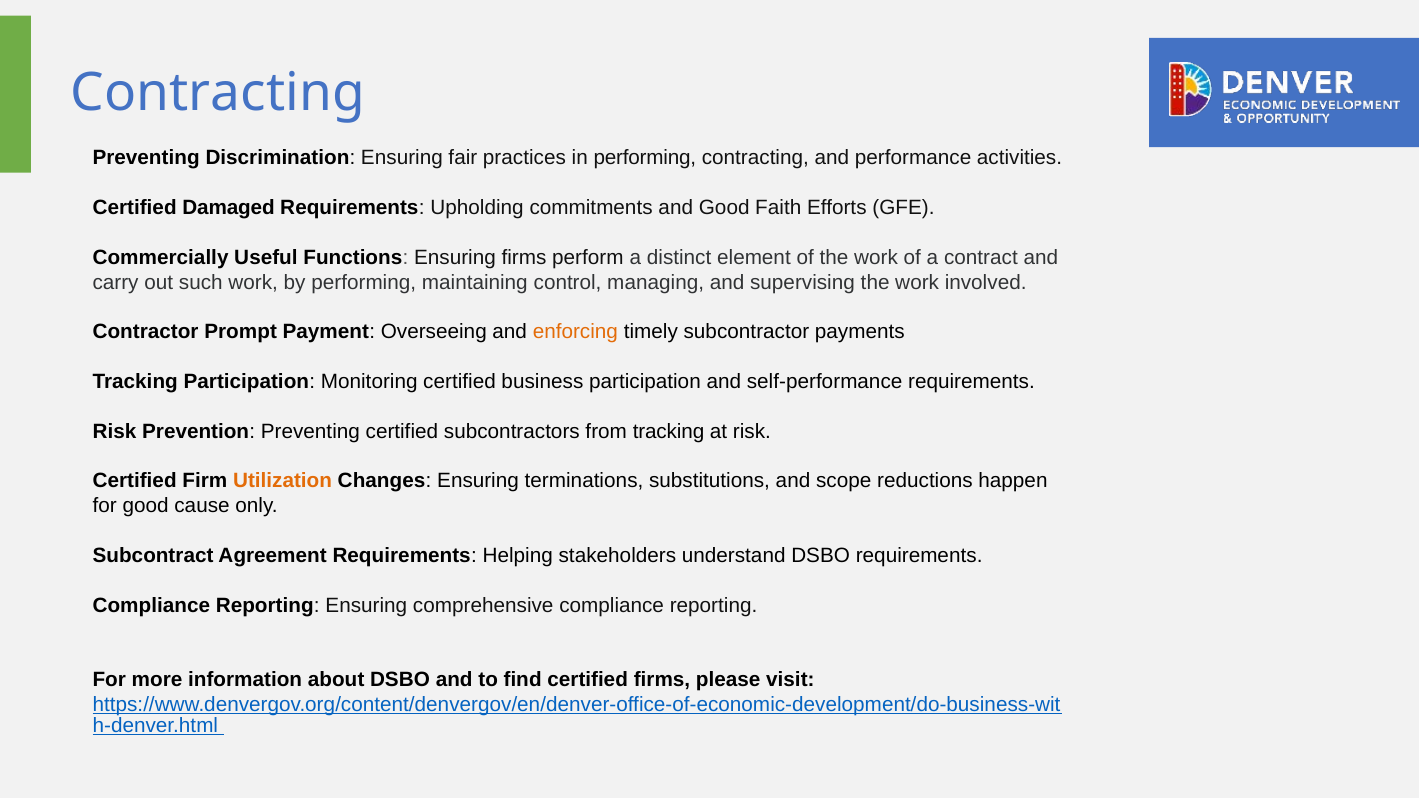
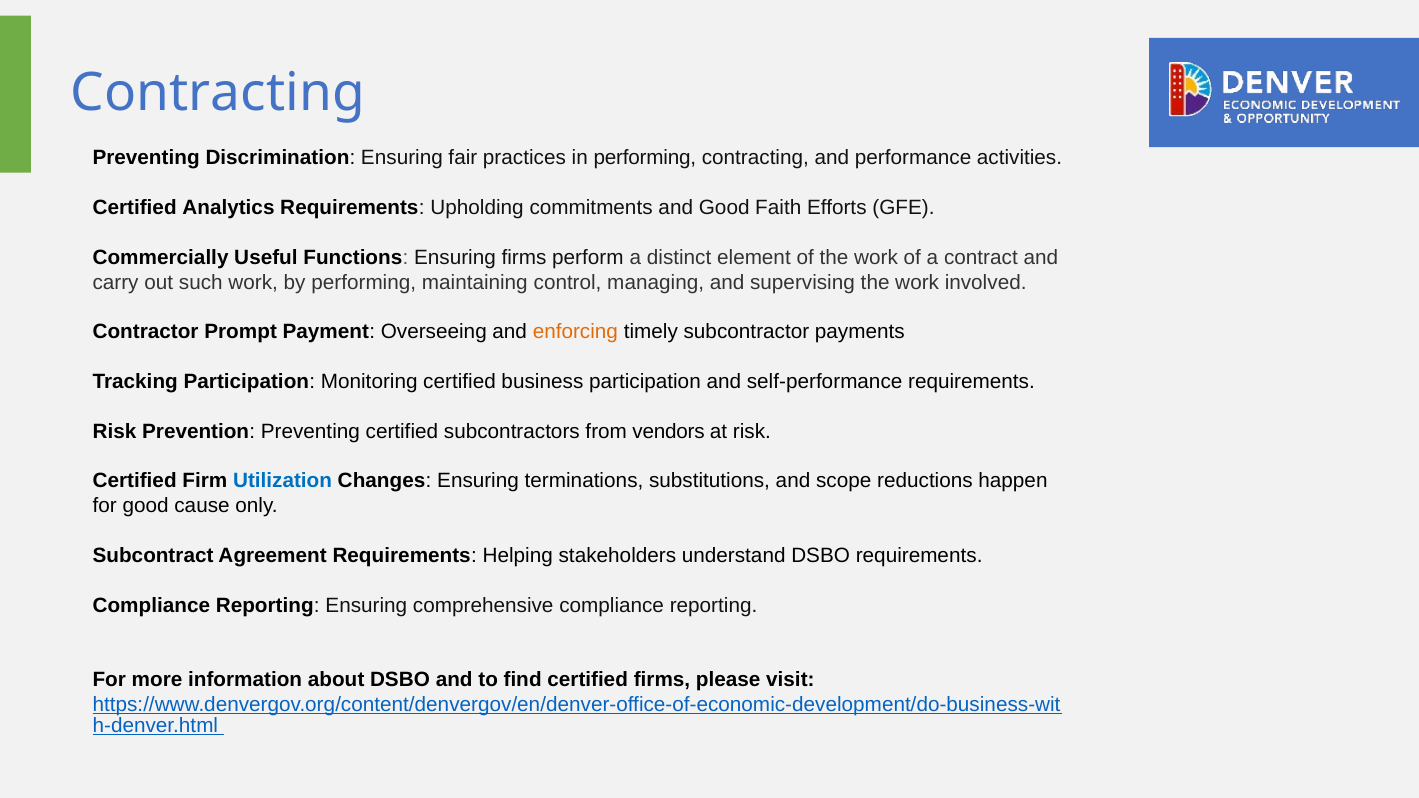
Damaged: Damaged -> Analytics
from tracking: tracking -> vendors
Utilization colour: orange -> blue
